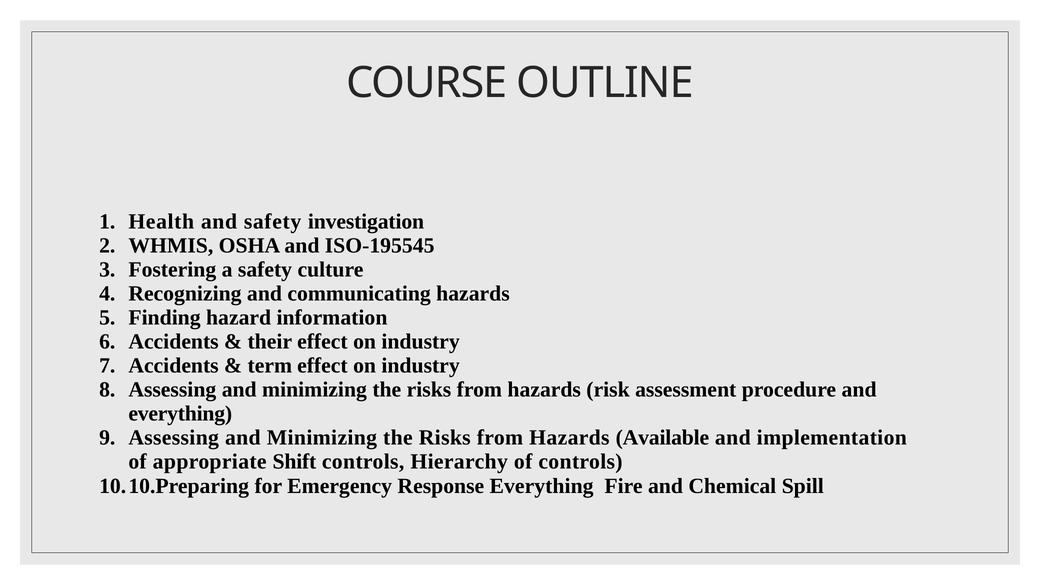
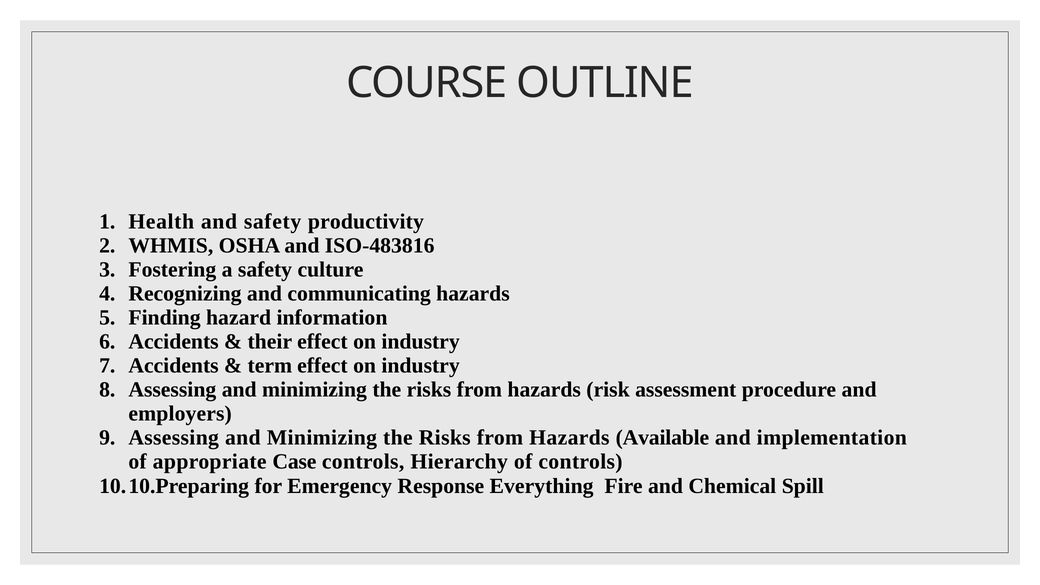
investigation: investigation -> productivity
ISO-195545: ISO-195545 -> ISO-483816
everything at (180, 414): everything -> employers
Shift: Shift -> Case
